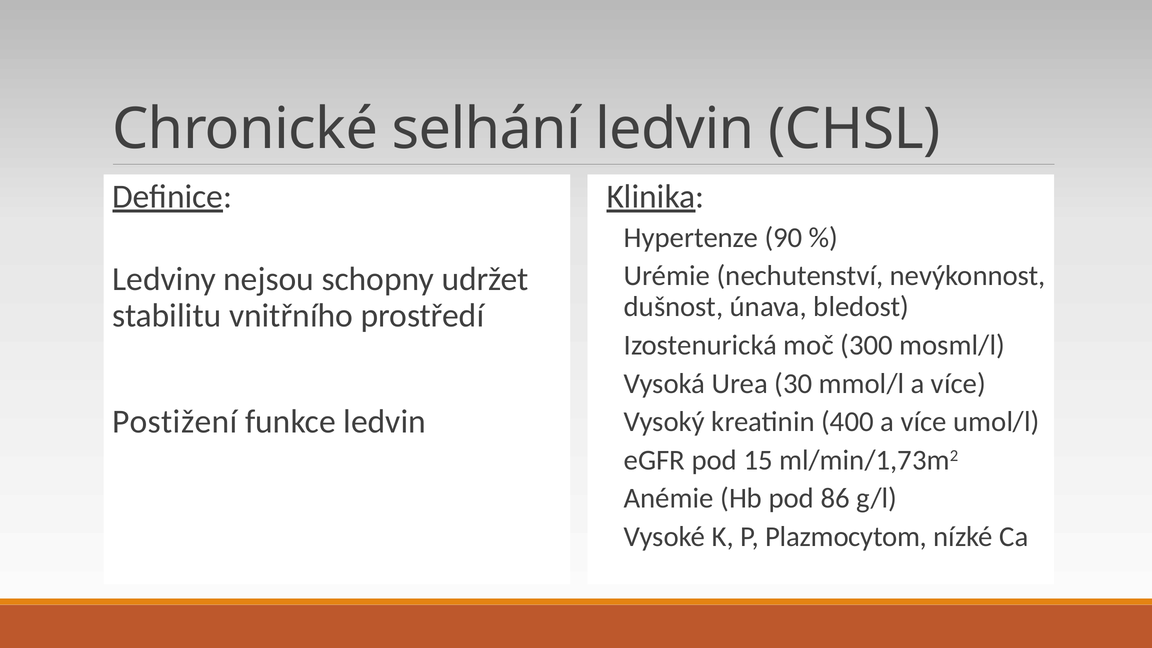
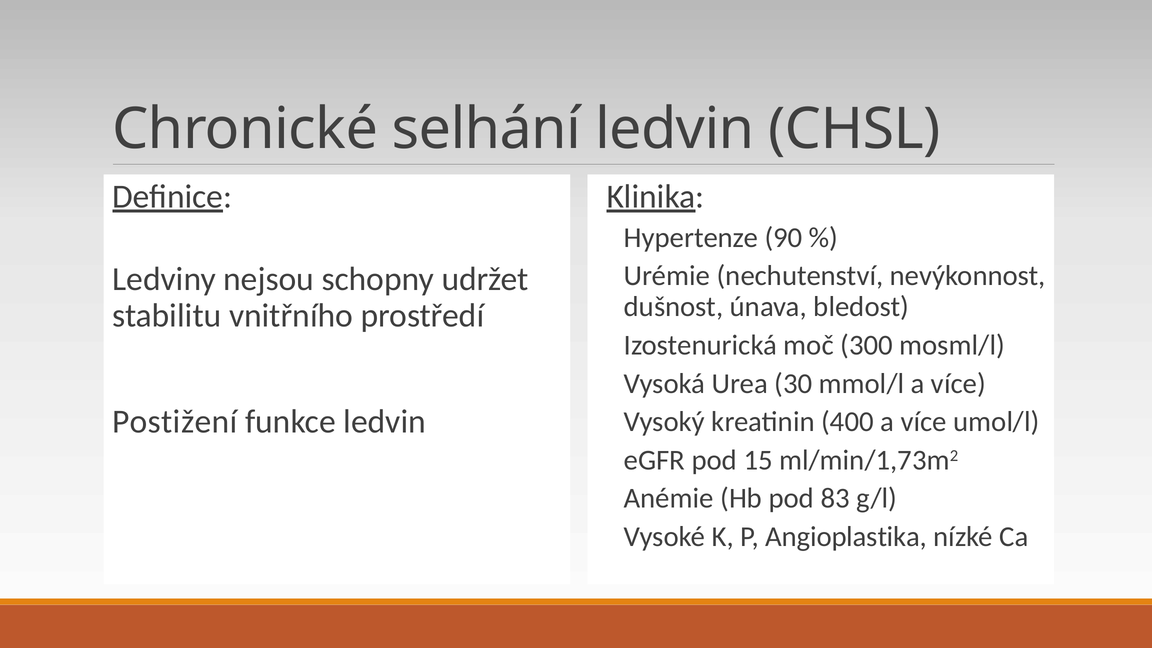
86: 86 -> 83
Plazmocytom: Plazmocytom -> Angioplastika
